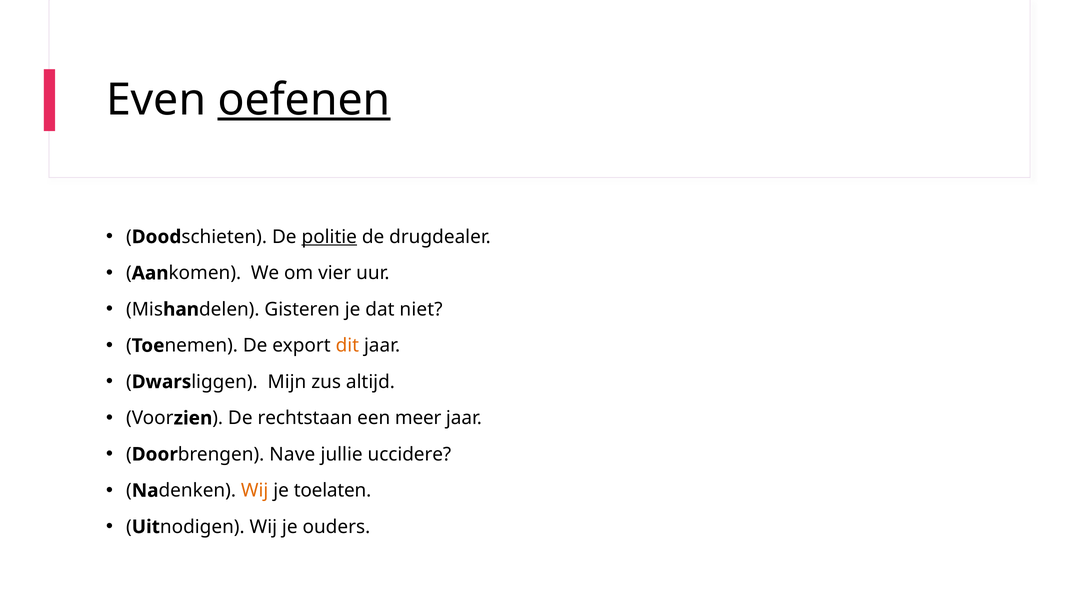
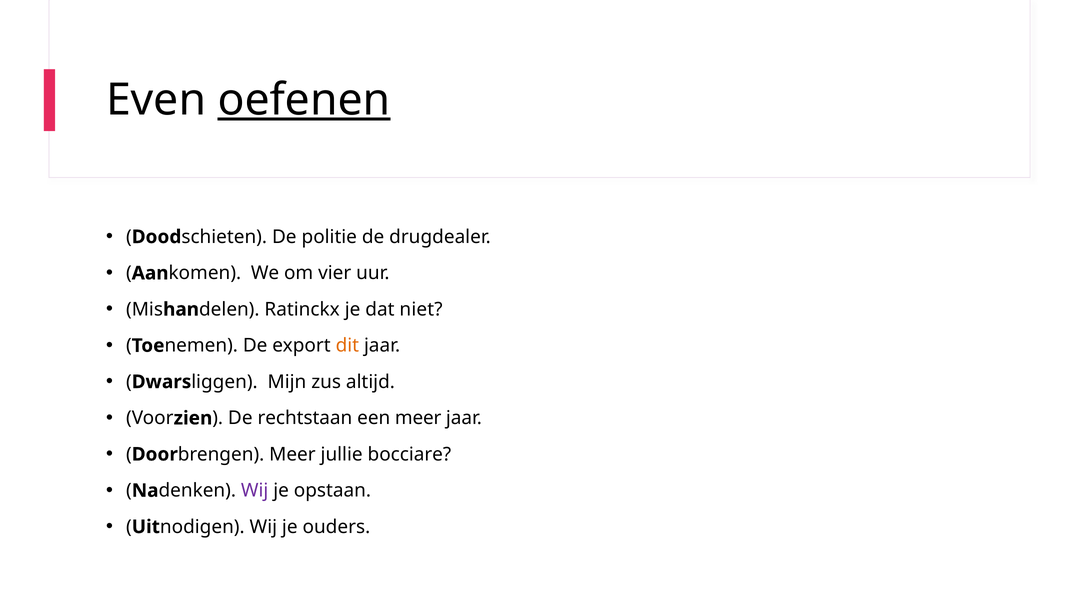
politie underline: present -> none
Gisteren: Gisteren -> Ratinckx
Doorbrengen Nave: Nave -> Meer
uccidere: uccidere -> bocciare
Wij at (255, 490) colour: orange -> purple
toelaten: toelaten -> opstaan
